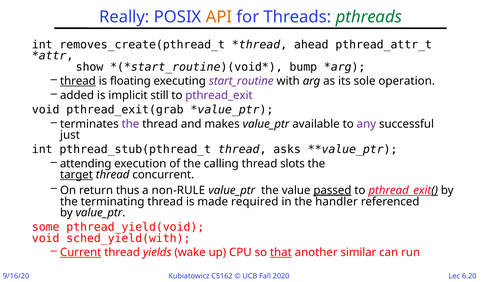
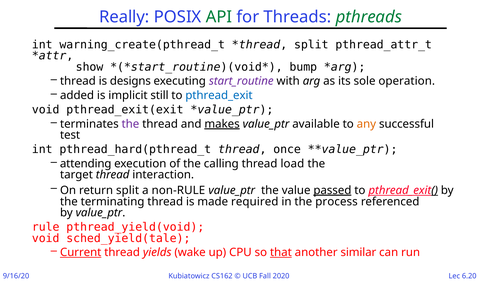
API colour: orange -> green
removes_create(pthread_t: removes_create(pthread_t -> warning_create(pthread_t
ahead at (311, 45): ahead -> split
thread at (78, 81) underline: present -> none
floating: floating -> designs
pthread_exit colour: purple -> blue
pthread_exit(grab: pthread_exit(grab -> pthread_exit(exit
makes underline: none -> present
any colour: purple -> orange
just: just -> test
pthread_stub(pthread_t: pthread_stub(pthread_t -> pthread_hard(pthread_t
asks: asks -> once
slots: slots -> load
target underline: present -> none
concurrent: concurrent -> interaction
return thus: thus -> split
handler: handler -> process
some: some -> rule
sched_yield(with: sched_yield(with -> sched_yield(tale
